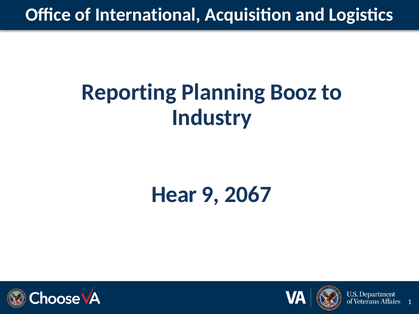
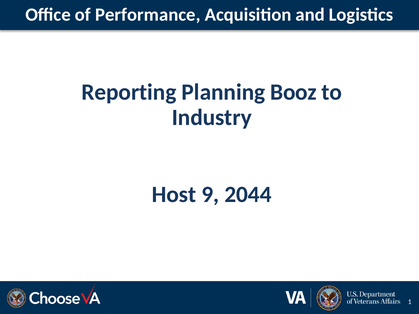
International: International -> Performance
Hear: Hear -> Host
2067: 2067 -> 2044
